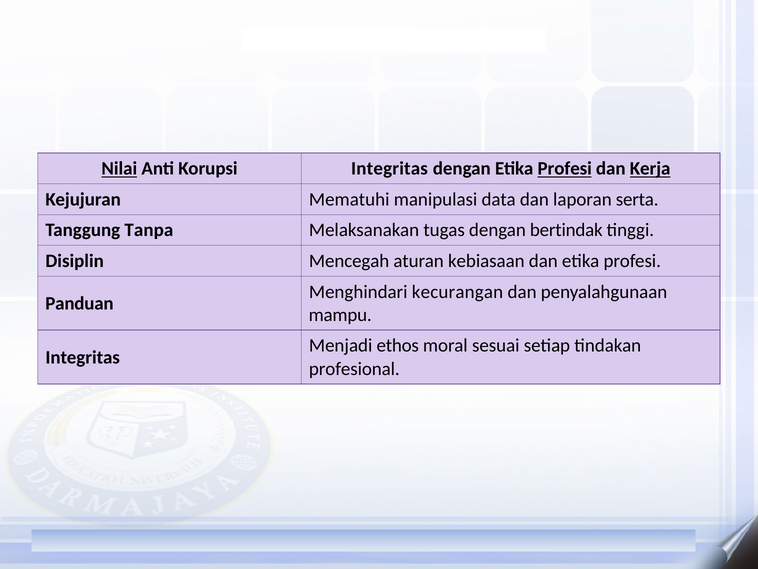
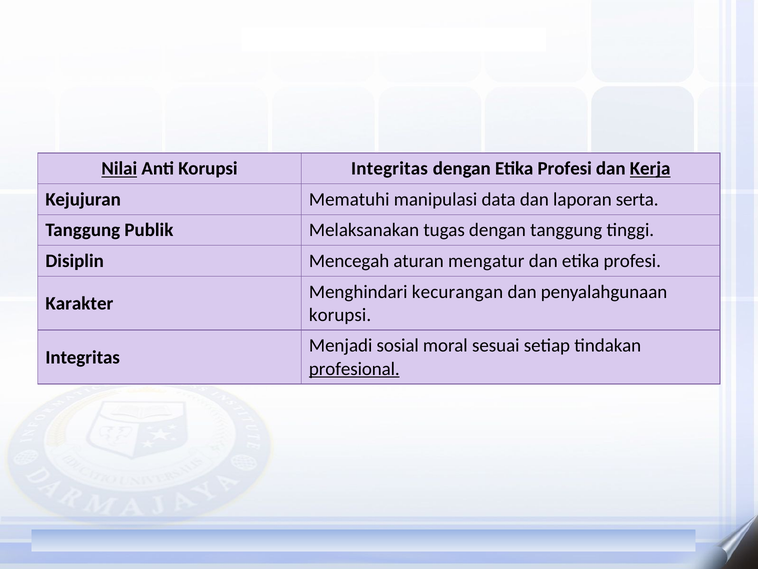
Profesi at (565, 169) underline: present -> none
Tanpa: Tanpa -> Publik
dengan bertindak: bertindak -> tanggung
kebiasaan: kebiasaan -> mengatur
Panduan: Panduan -> Karakter
mampu at (340, 315): mampu -> korupsi
ethos: ethos -> sosial
profesional underline: none -> present
